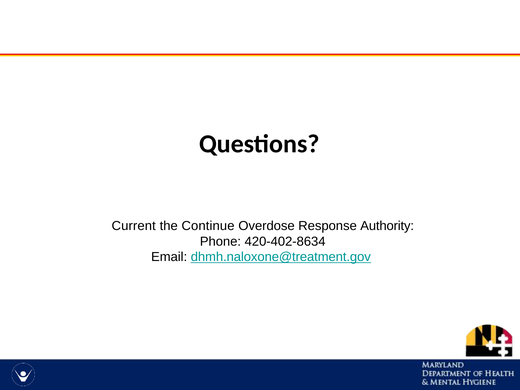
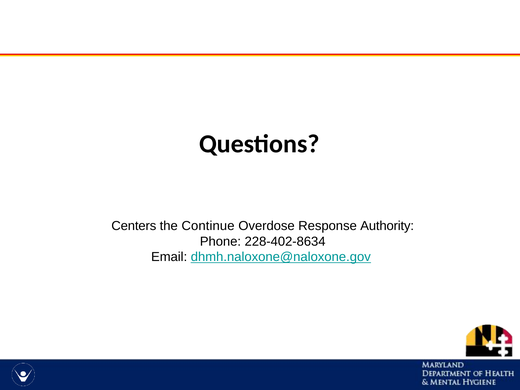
Current: Current -> Centers
420-402-8634: 420-402-8634 -> 228-402-8634
dhmh.naloxone@treatment.gov: dhmh.naloxone@treatment.gov -> dhmh.naloxone@naloxone.gov
